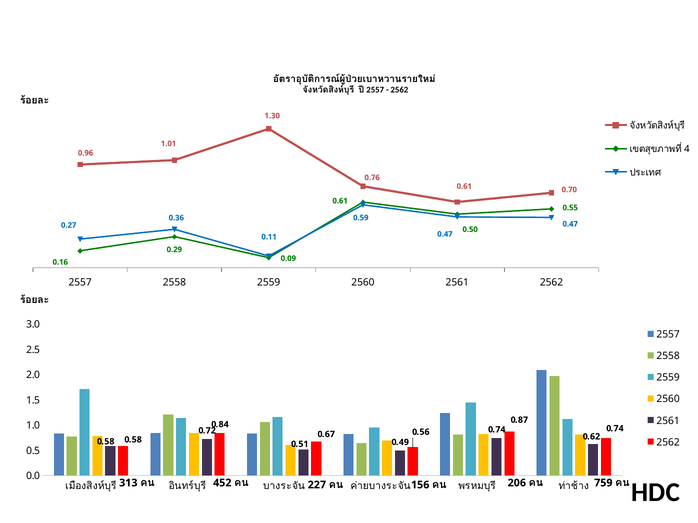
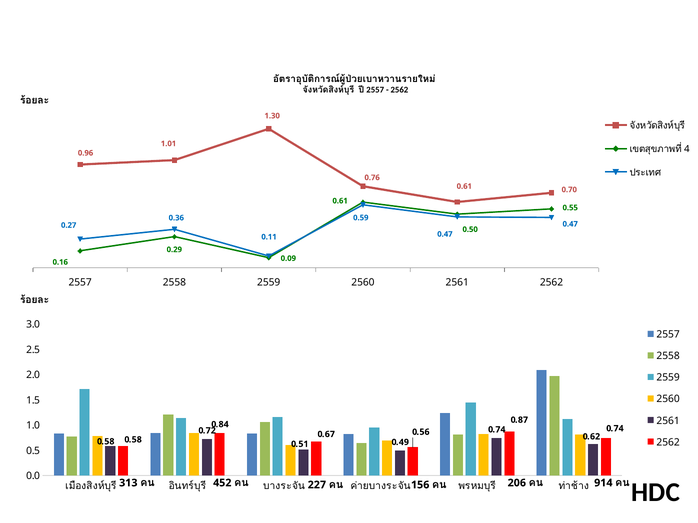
759: 759 -> 914
